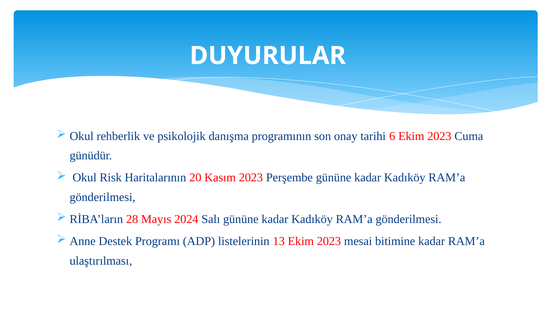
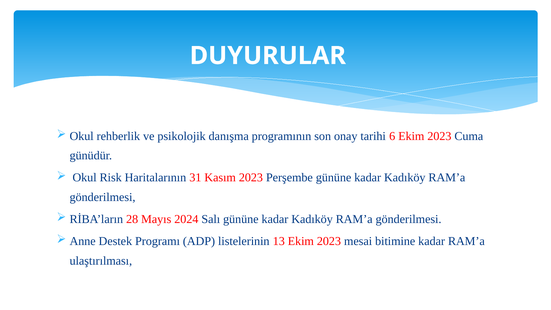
20: 20 -> 31
